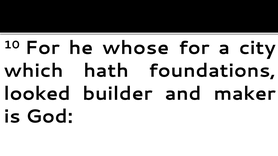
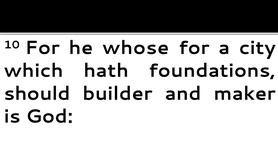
looked: looked -> should
